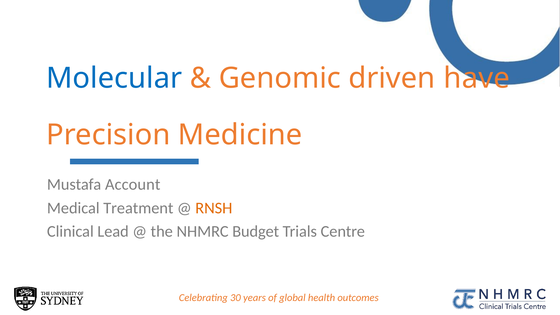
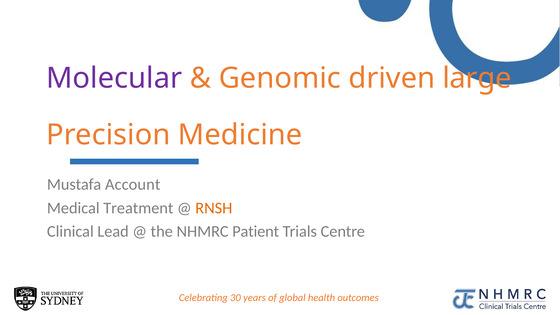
Molecular colour: blue -> purple
have: have -> large
Budget: Budget -> Patient
